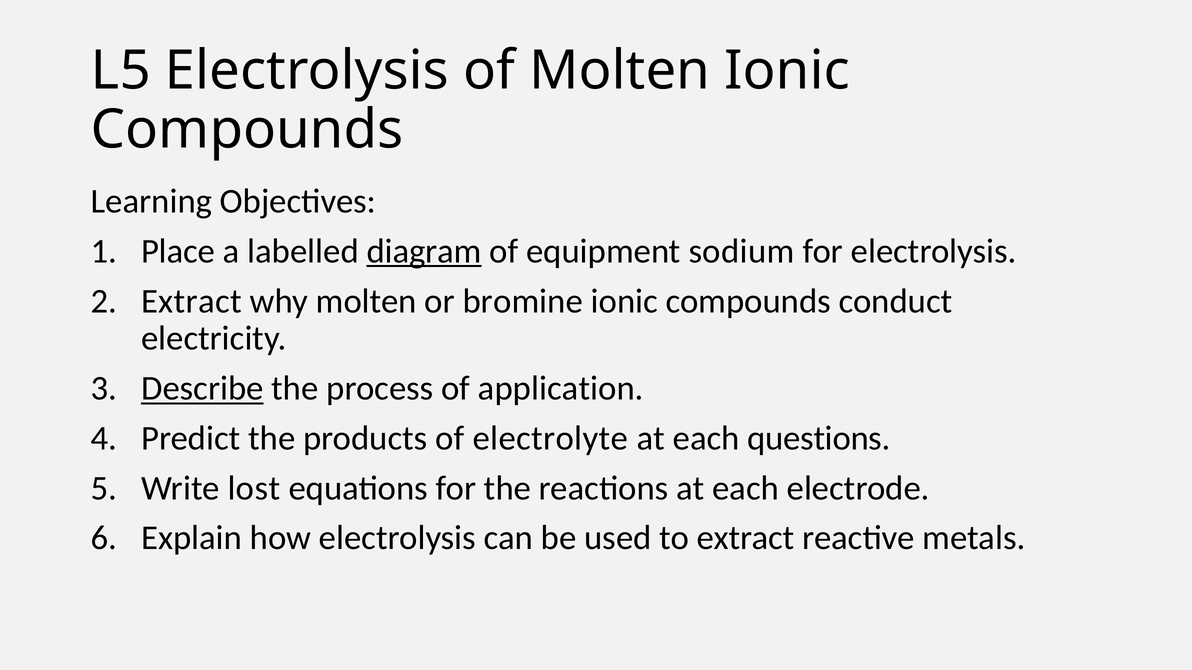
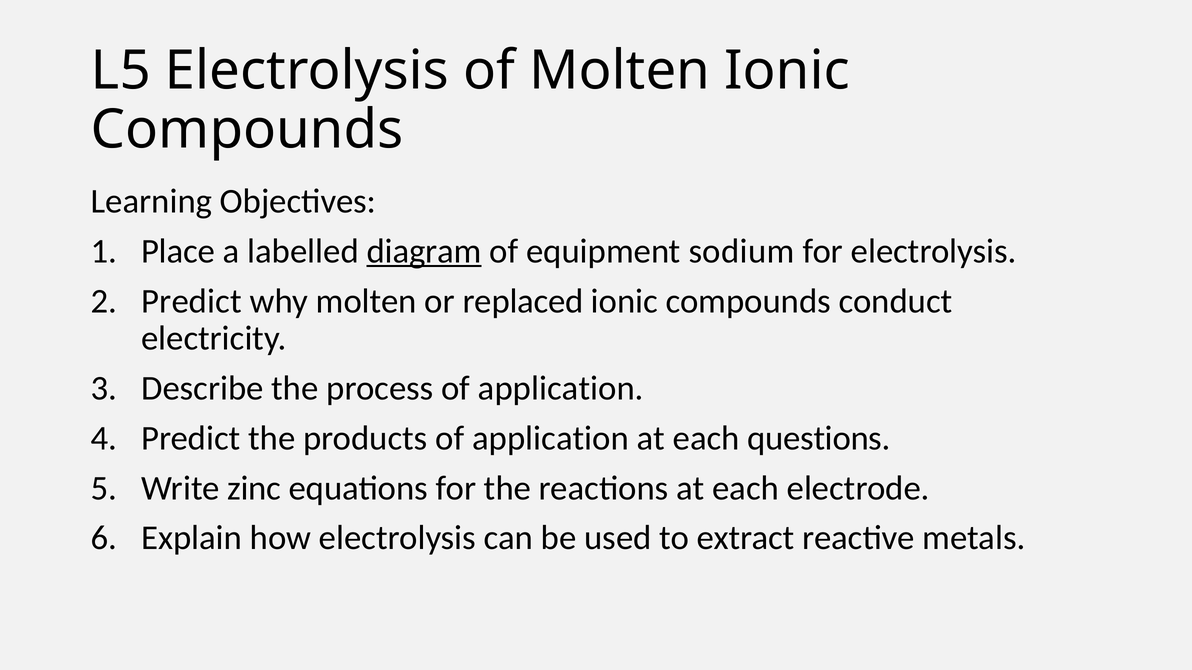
Extract at (191, 301): Extract -> Predict
bromine: bromine -> replaced
Describe underline: present -> none
products of electrolyte: electrolyte -> application
lost: lost -> zinc
